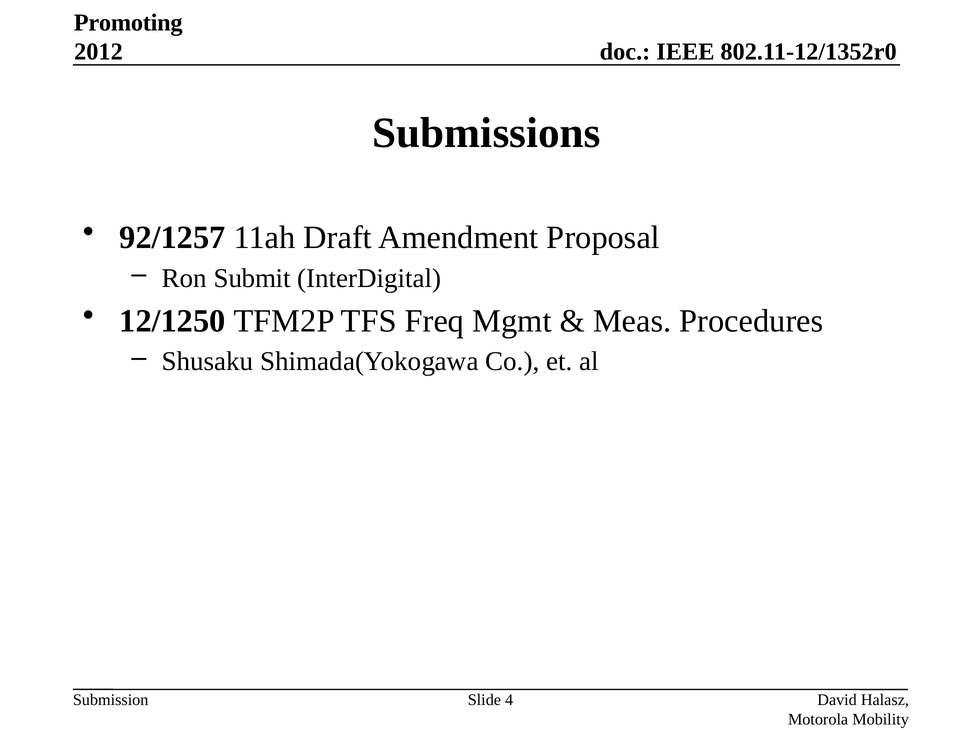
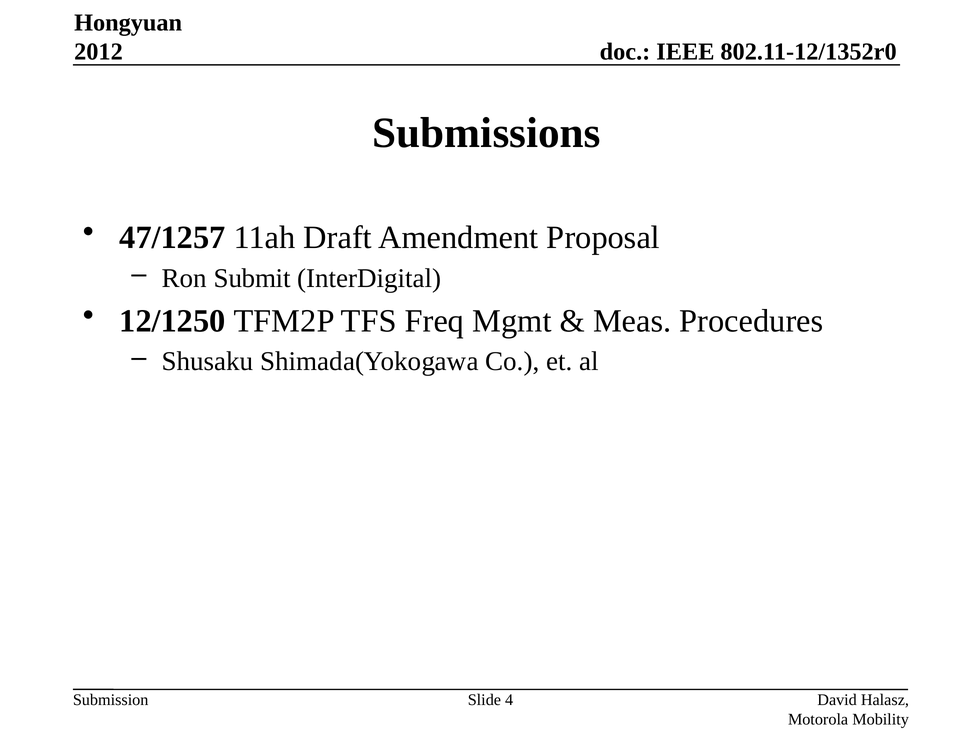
Promoting: Promoting -> Hongyuan
92/1257: 92/1257 -> 47/1257
